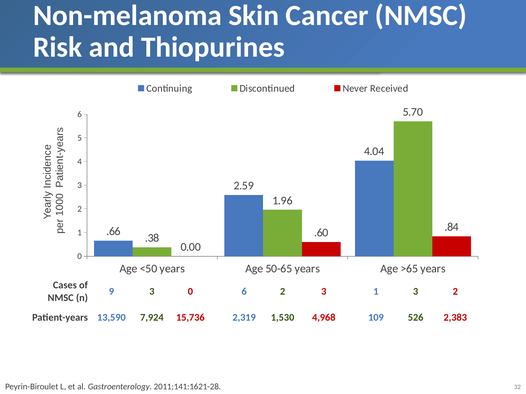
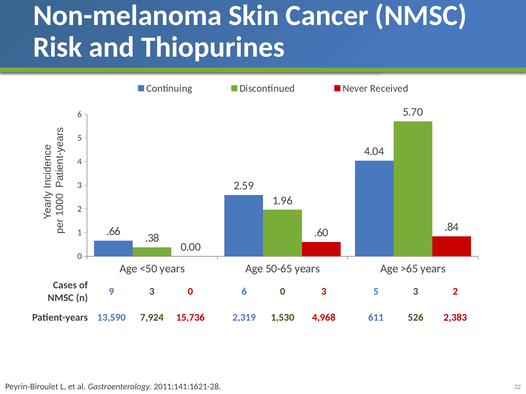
6 2: 2 -> 0
3 1: 1 -> 5
109: 109 -> 611
